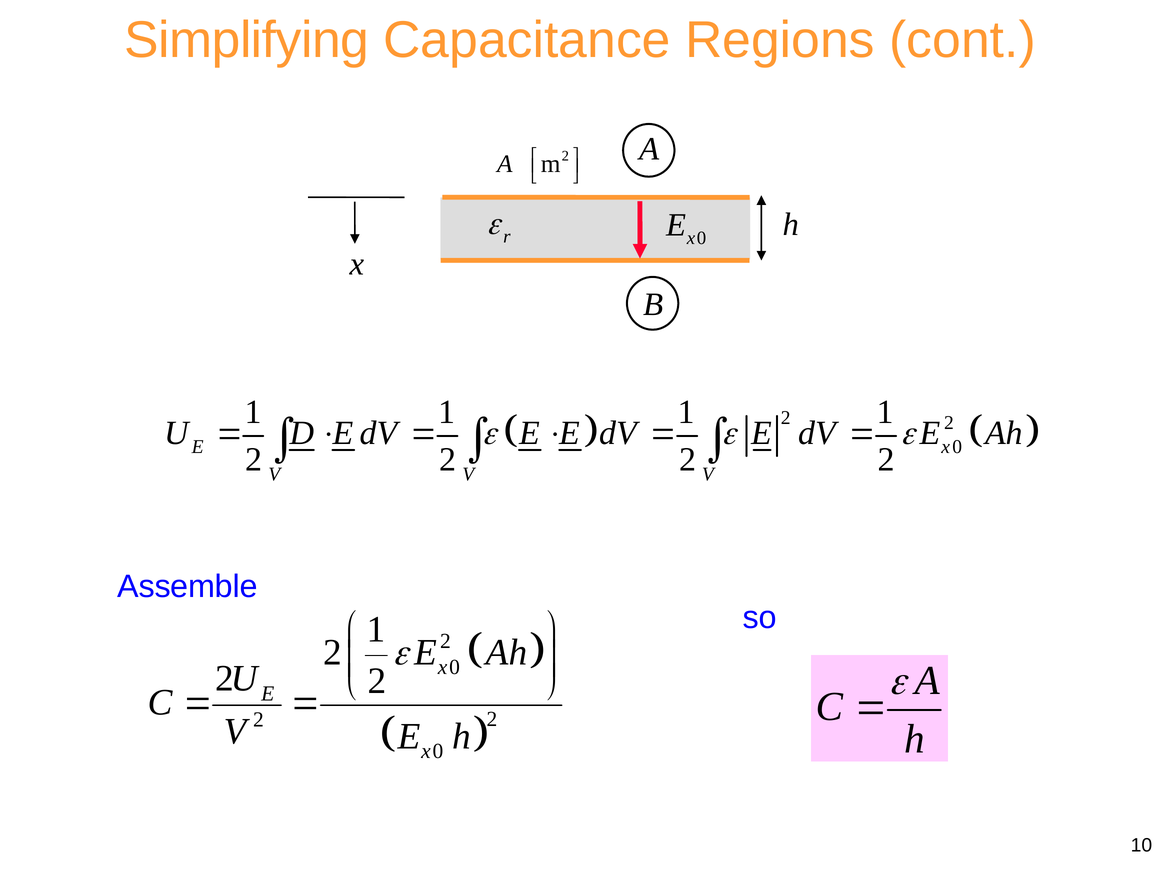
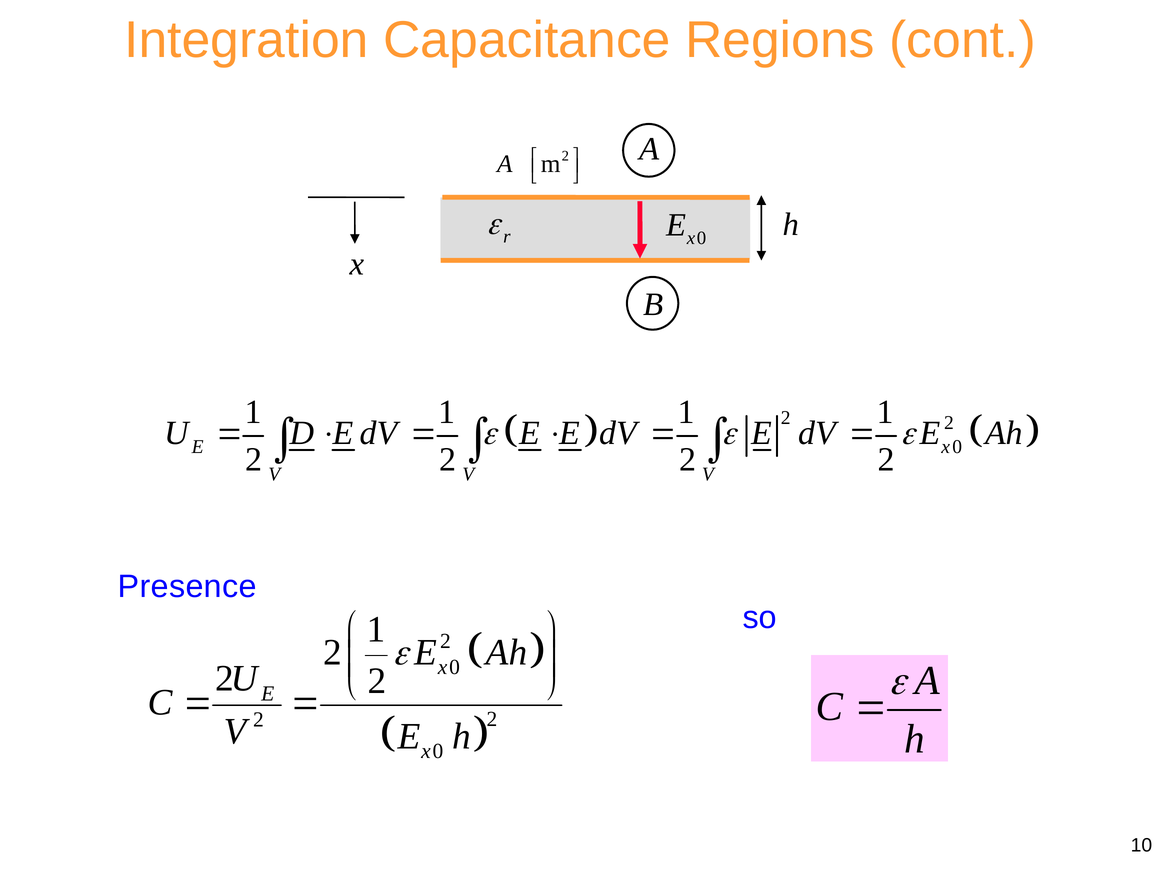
Simplifying: Simplifying -> Integration
Assemble: Assemble -> Presence
